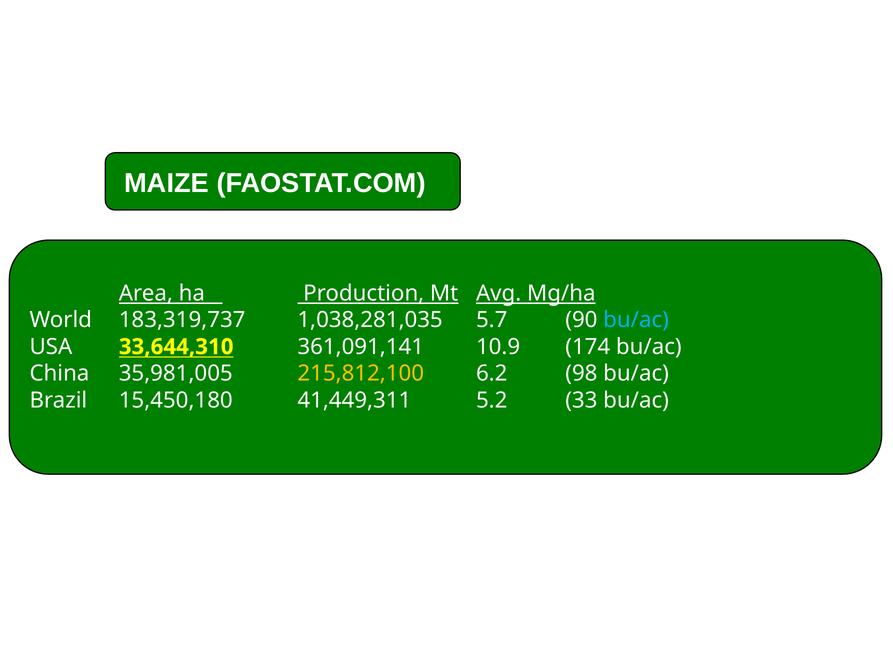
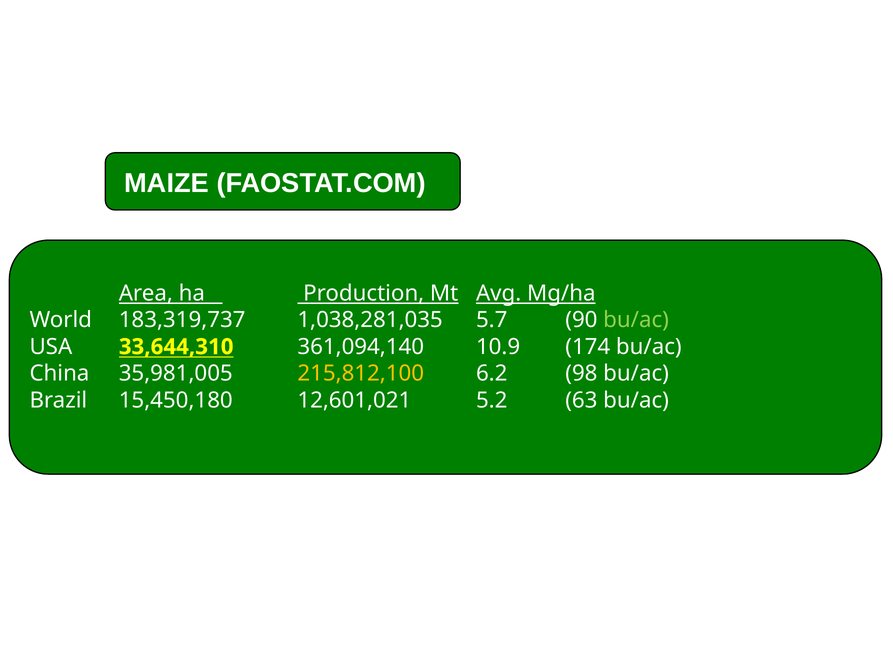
bu/ac at (636, 320) colour: light blue -> light green
361,091,141: 361,091,141 -> 361,094,140
41,449,311: 41,449,311 -> 12,601,021
33: 33 -> 63
